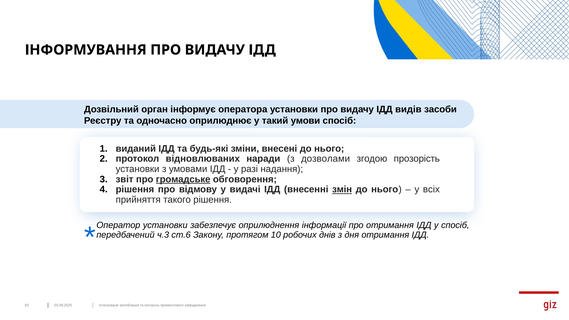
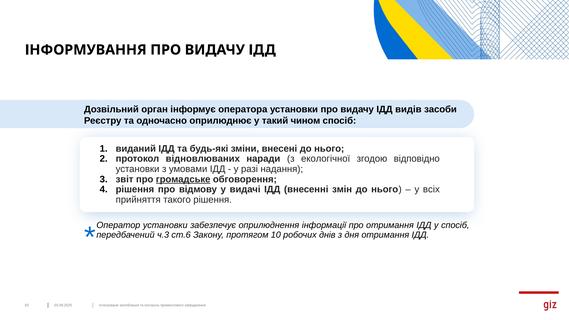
умови: умови -> чином
дозволами: дозволами -> екологічної
прозорість: прозорість -> відповідно
змін underline: present -> none
